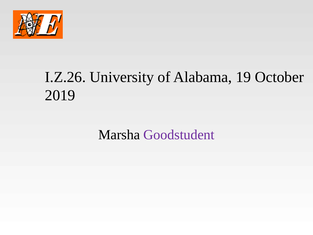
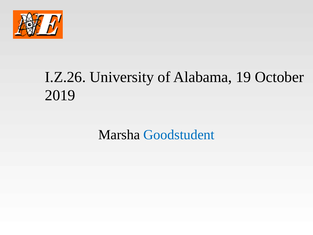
Goodstudent colour: purple -> blue
